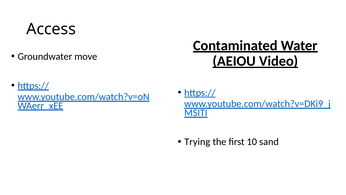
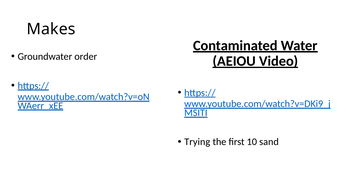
Access: Access -> Makes
move: move -> order
